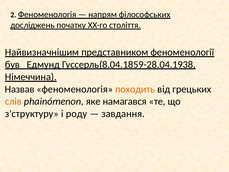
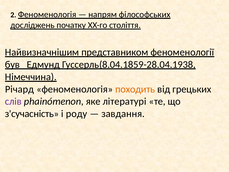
Назвав: Назвав -> Річард
слів colour: orange -> purple
намагався: намагався -> літературі
з'структуру: з'структуру -> з'сучасність
